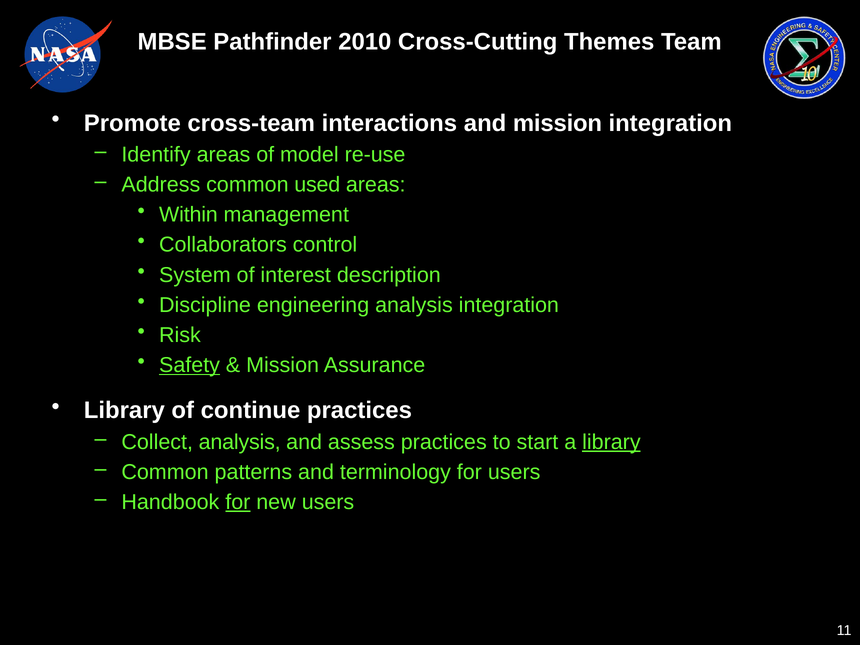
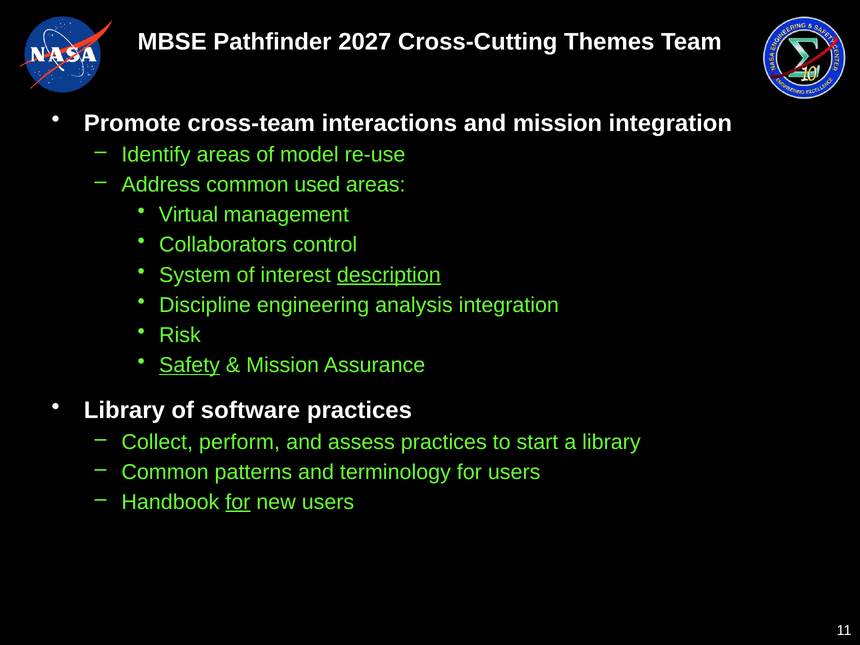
2010: 2010 -> 2027
Within: Within -> Virtual
description underline: none -> present
continue: continue -> software
Collect analysis: analysis -> perform
library at (611, 442) underline: present -> none
